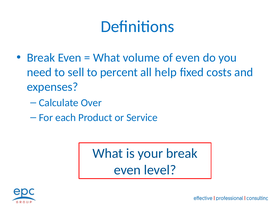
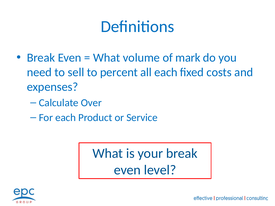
of even: even -> mark
all help: help -> each
